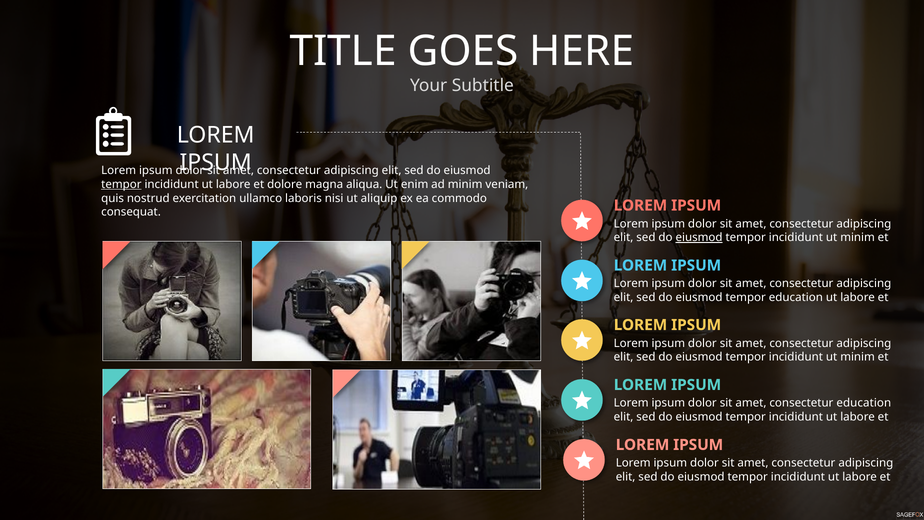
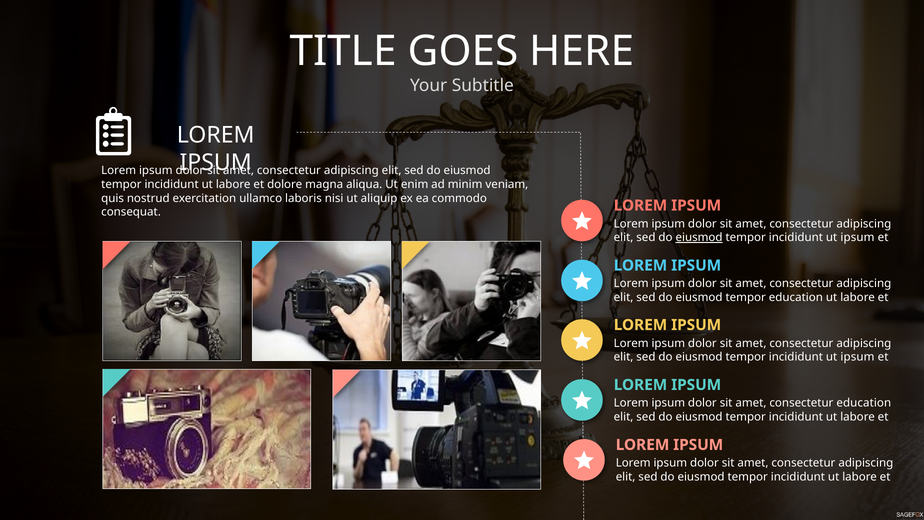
tempor at (121, 184) underline: present -> none
minim at (858, 237): minim -> ipsum
minim at (858, 357): minim -> ipsum
